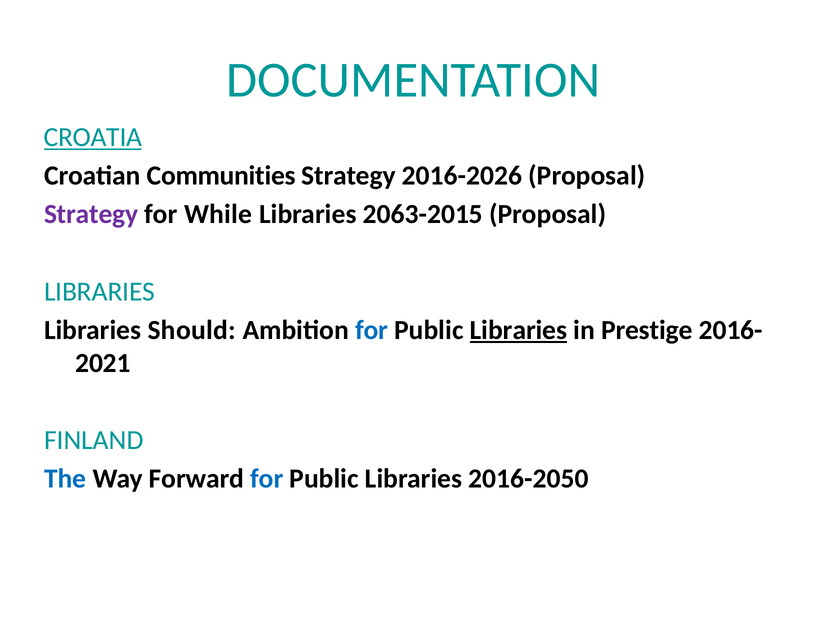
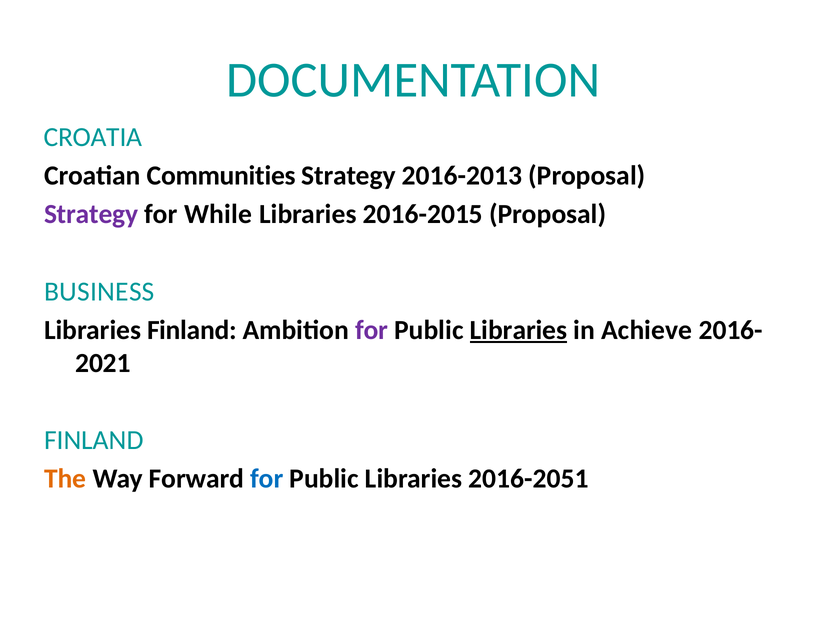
CROATIA underline: present -> none
2016-2026: 2016-2026 -> 2016-2013
2063-2015: 2063-2015 -> 2016-2015
LIBRARIES at (100, 292): LIBRARIES -> BUSINESS
Libraries Should: Should -> Finland
for at (372, 330) colour: blue -> purple
Prestige: Prestige -> Achieve
The colour: blue -> orange
2016-2050: 2016-2050 -> 2016-2051
